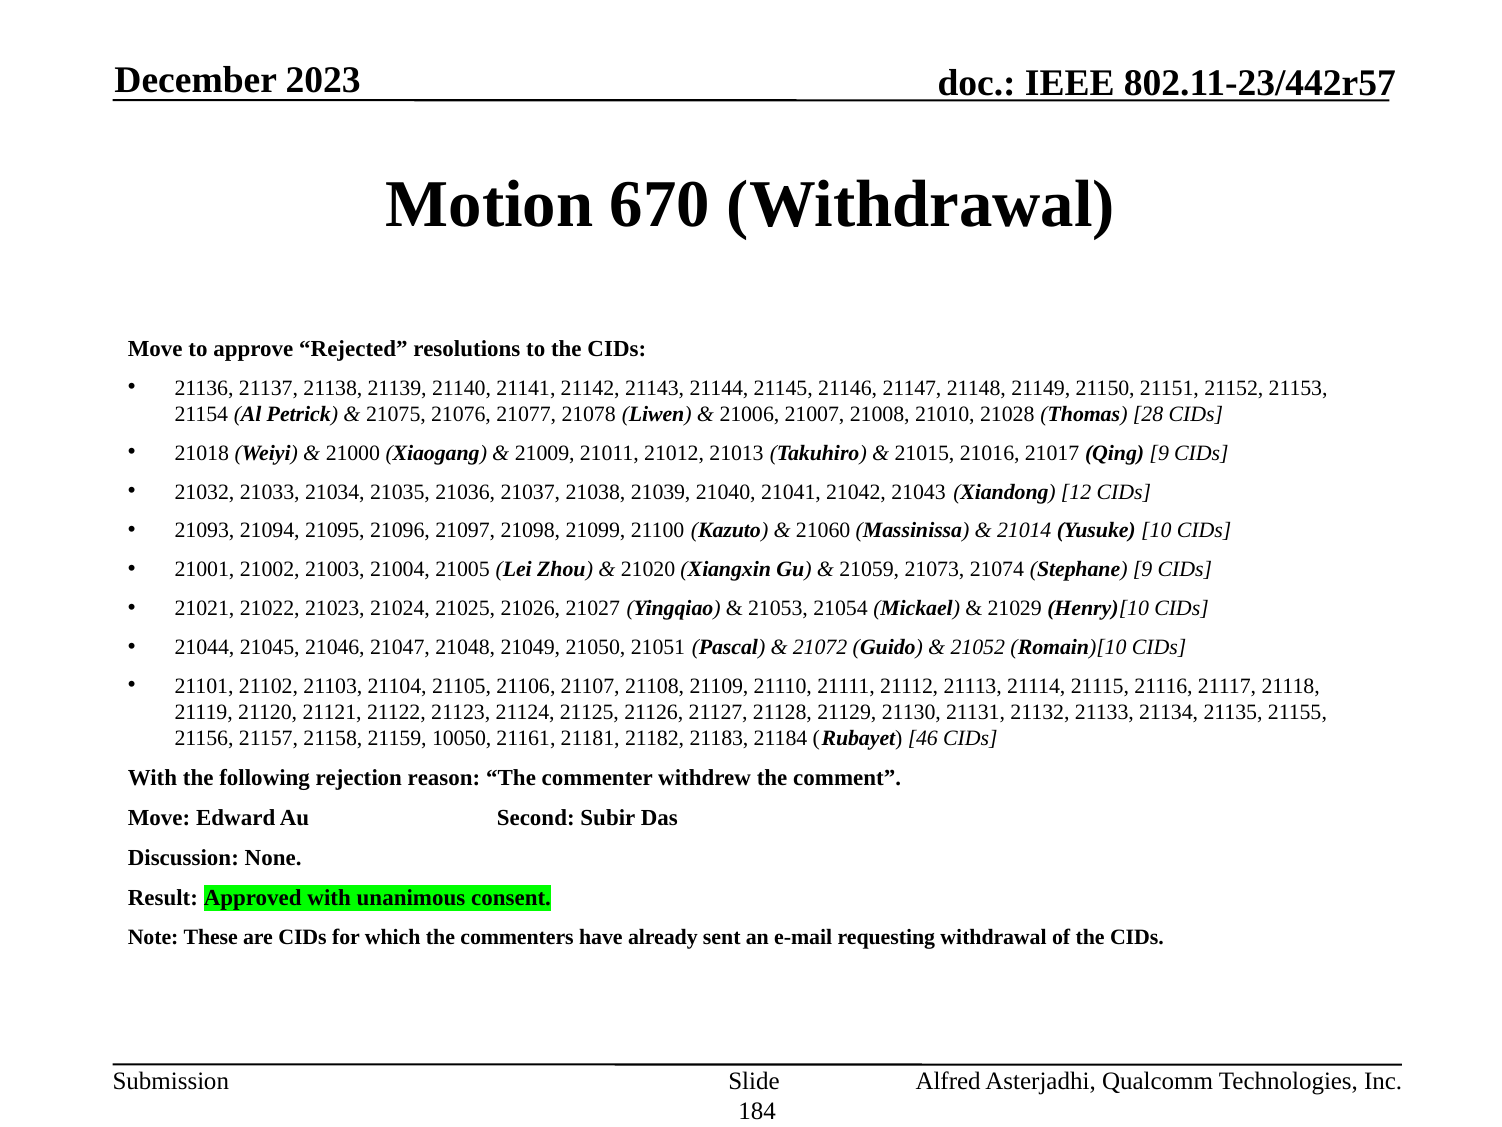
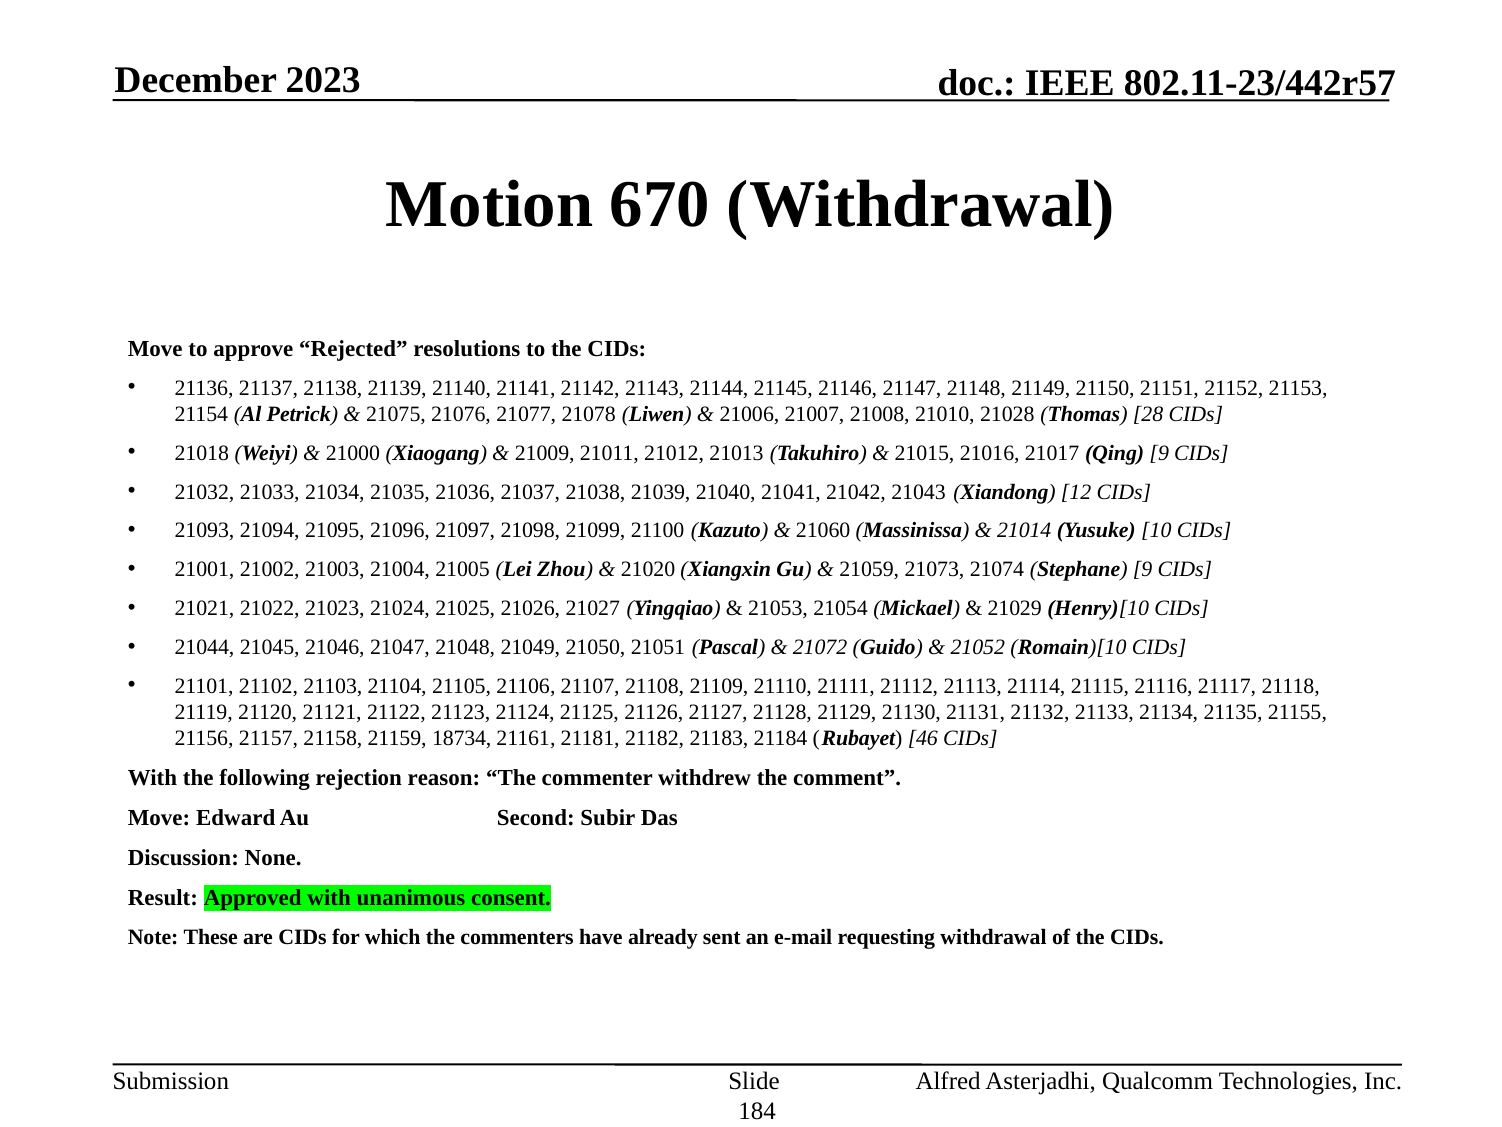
10050: 10050 -> 18734
